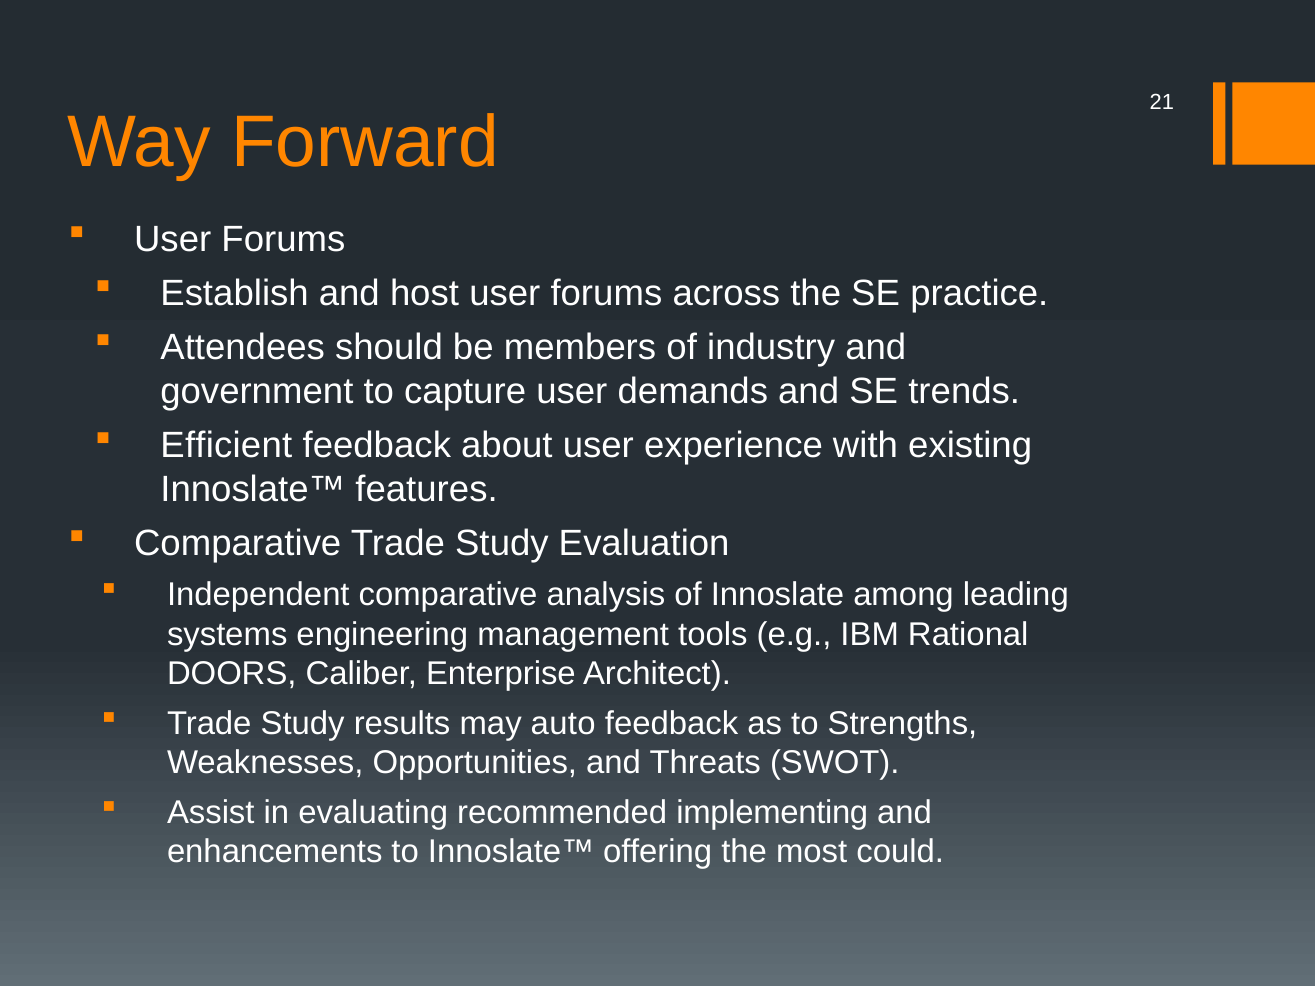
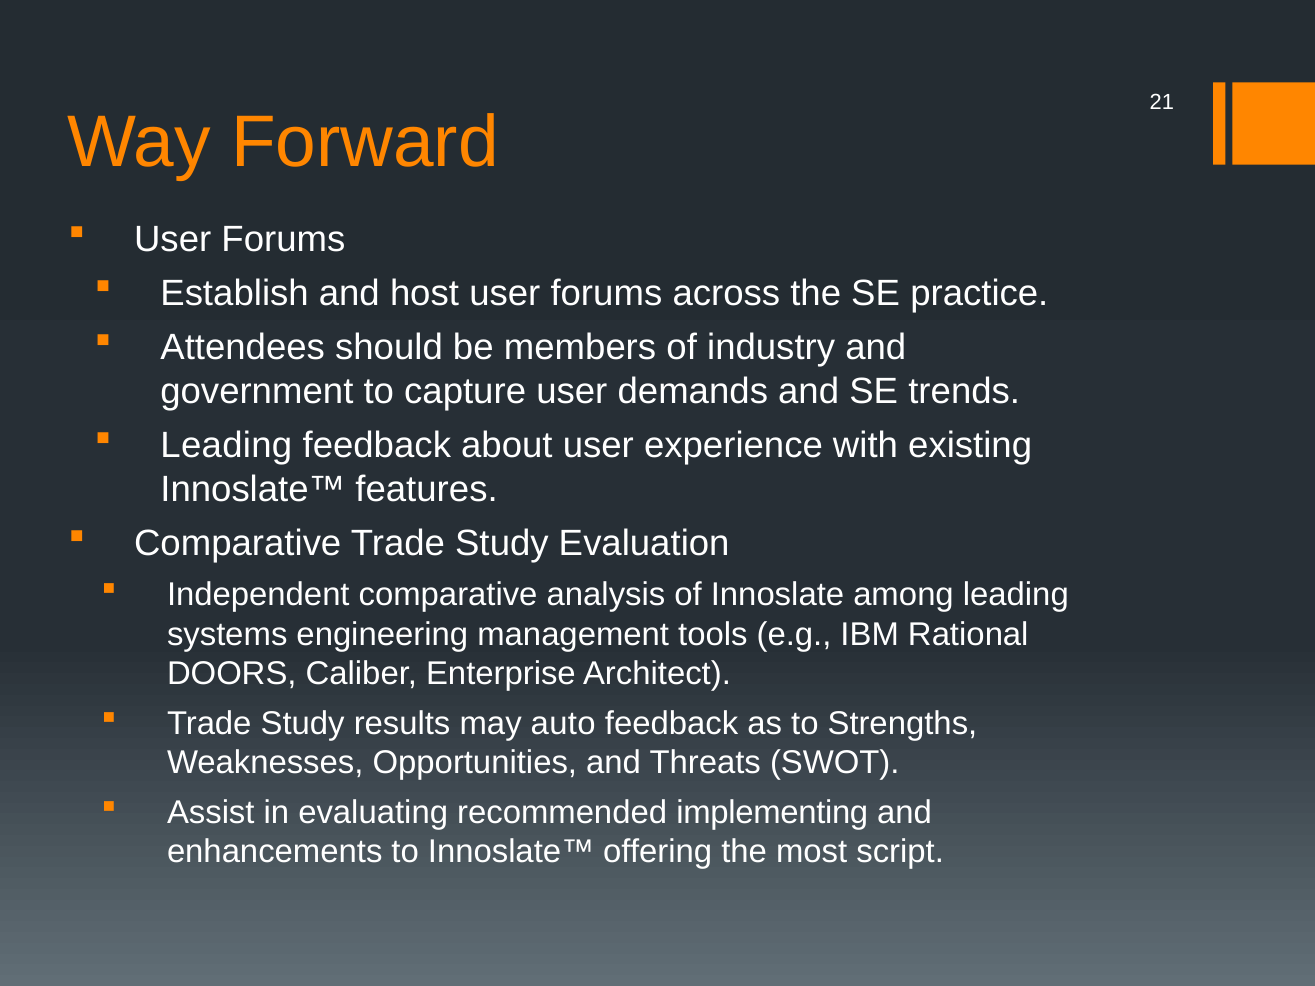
Efficient at (226, 445): Efficient -> Leading
could: could -> script
